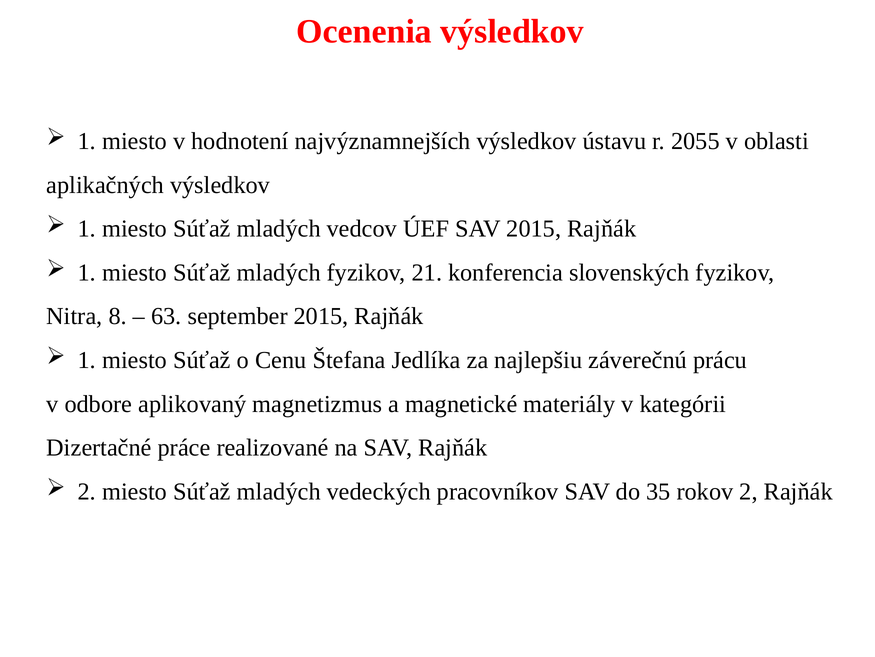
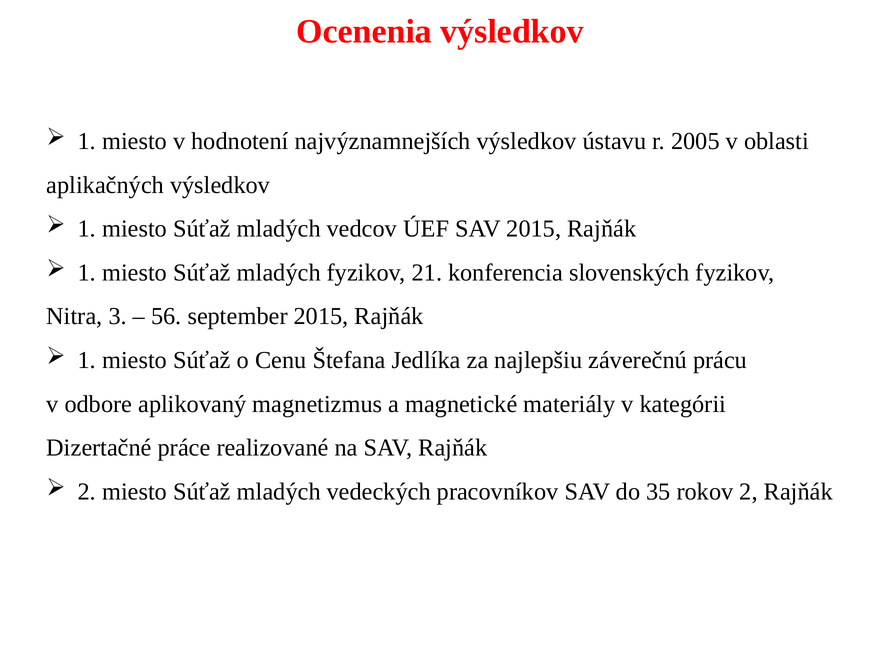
2055: 2055 -> 2005
8: 8 -> 3
63: 63 -> 56
